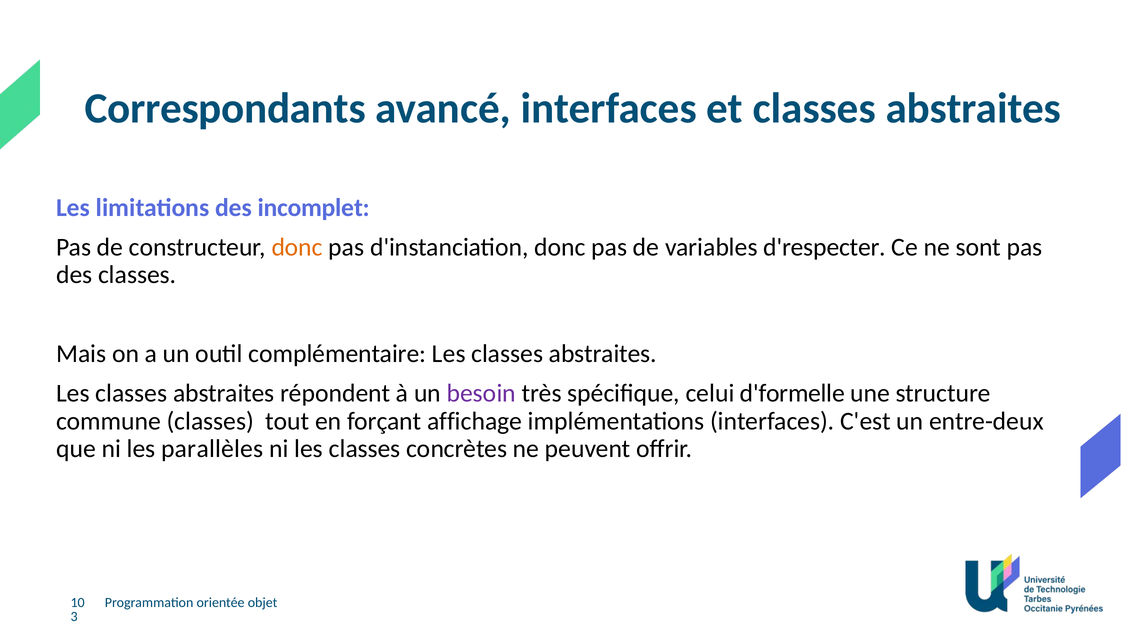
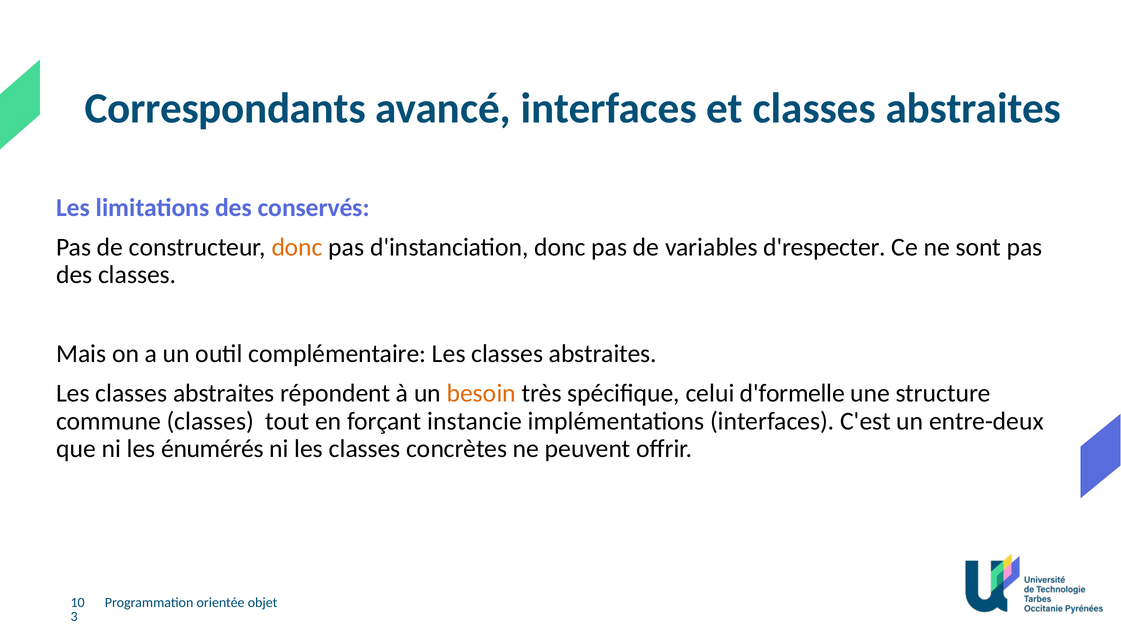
incomplet: incomplet -> conservés
besoin colour: purple -> orange
affichage: affichage -> instancie
parallèles: parallèles -> énumérés
